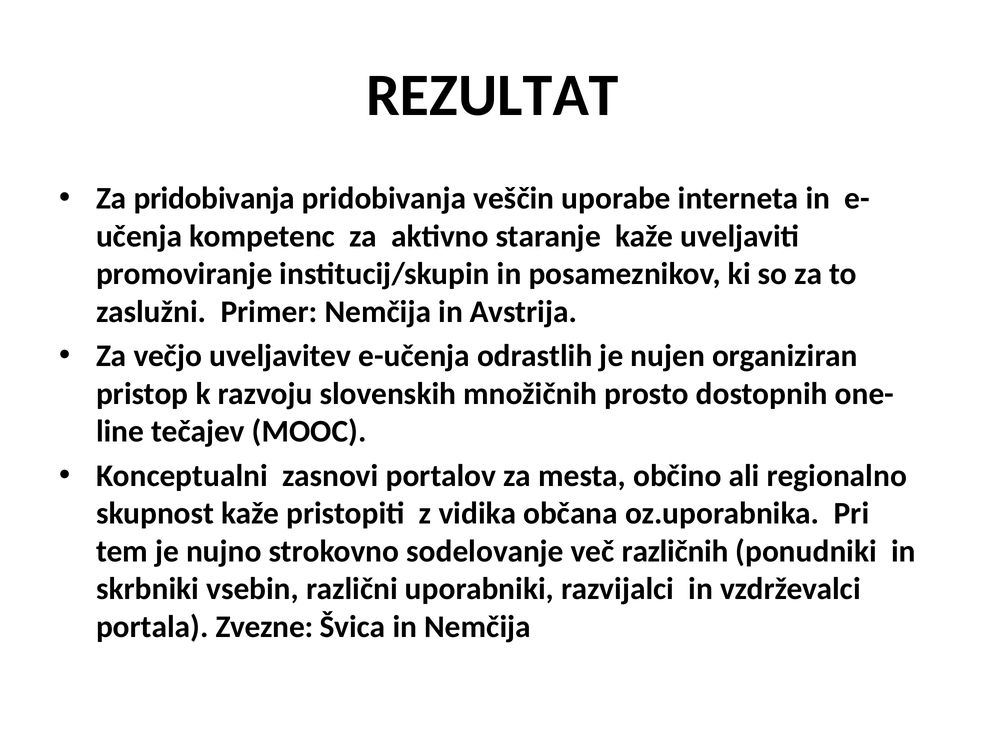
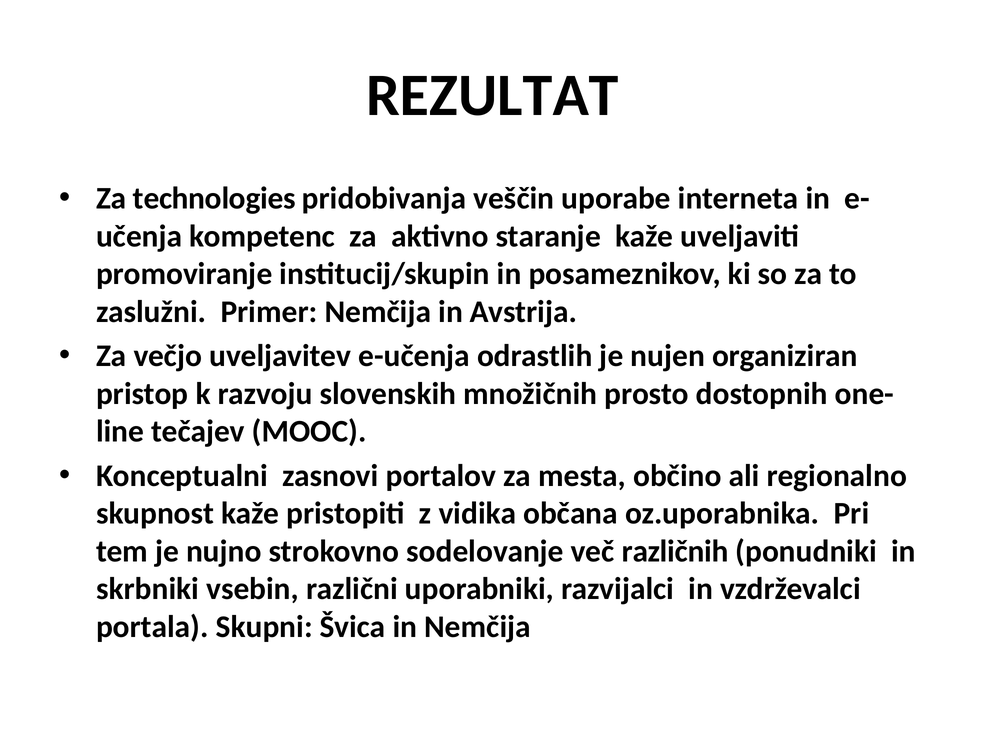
Za pridobivanja: pridobivanja -> technologies
Zvezne: Zvezne -> Skupni
